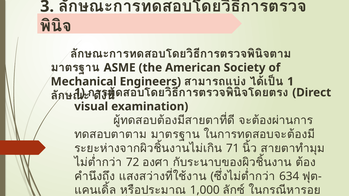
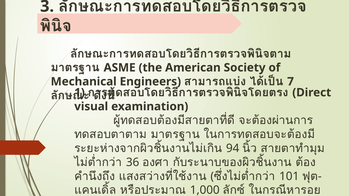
1 at (291, 82): 1 -> 7
71: 71 -> 94
72: 72 -> 36
634: 634 -> 101
